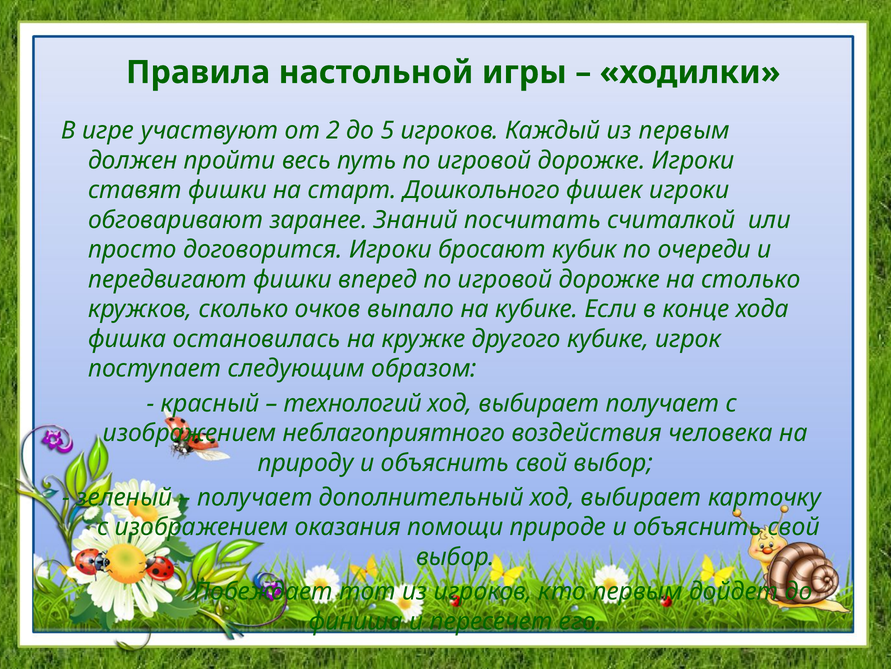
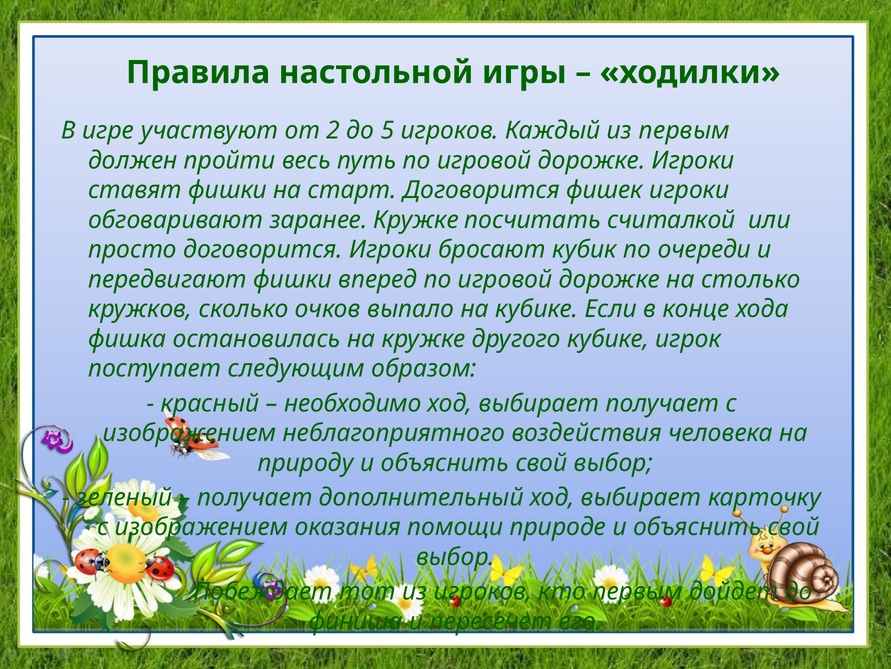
старт Дошкольного: Дошкольного -> Договорится
заранее Знаний: Знаний -> Кружке
технологий: технологий -> необходимо
